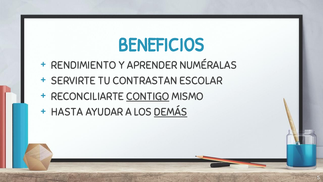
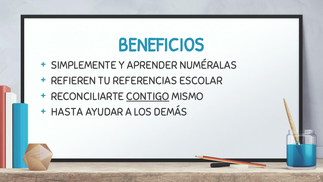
RENDIMIENTO: RENDIMIENTO -> SIMPLEMENTE
SERVIRTE: SERVIRTE -> REFIEREN
CONTRASTAN: CONTRASTAN -> REFERENCIAS
DEMÁS underline: present -> none
